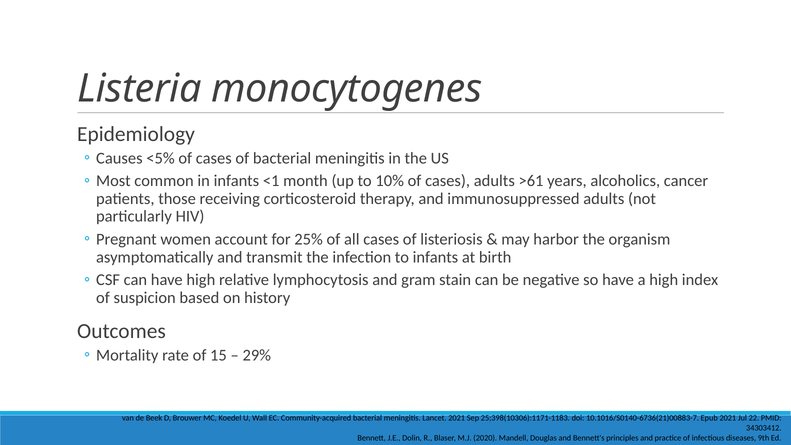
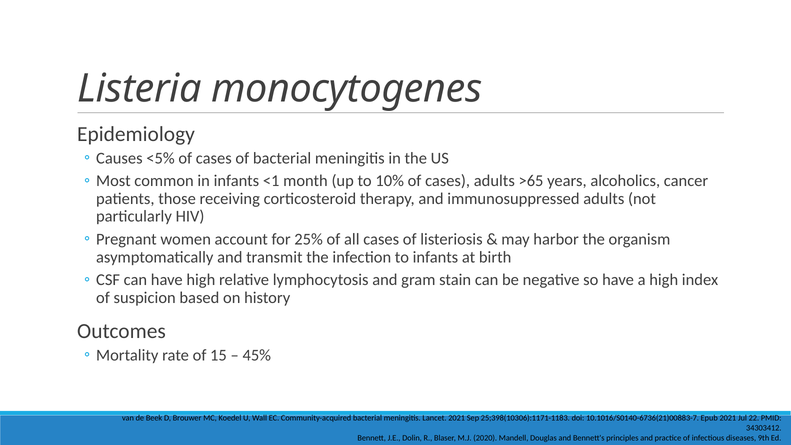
>61: >61 -> >65
29%: 29% -> 45%
